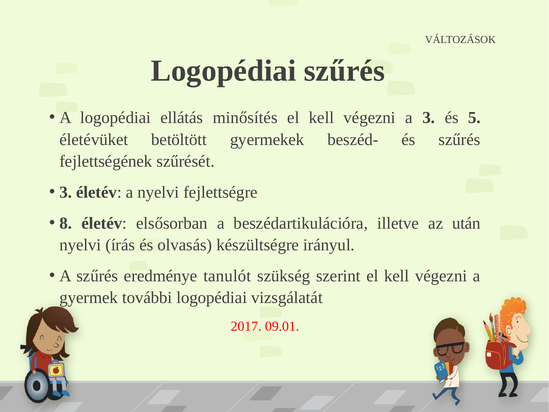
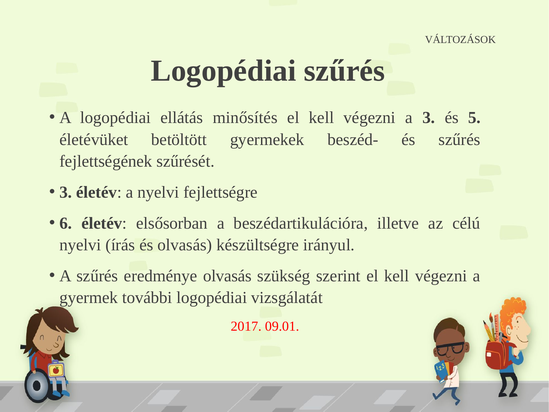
8: 8 -> 6
után: után -> célú
eredménye tanulót: tanulót -> olvasás
